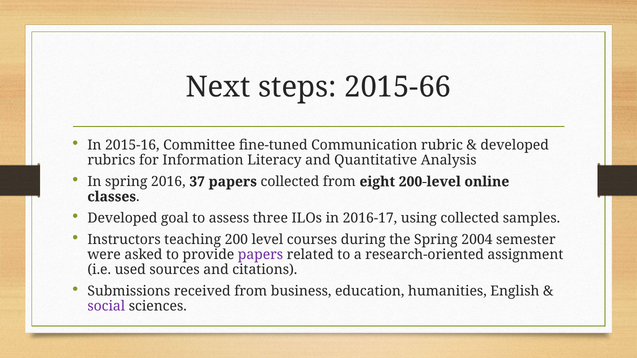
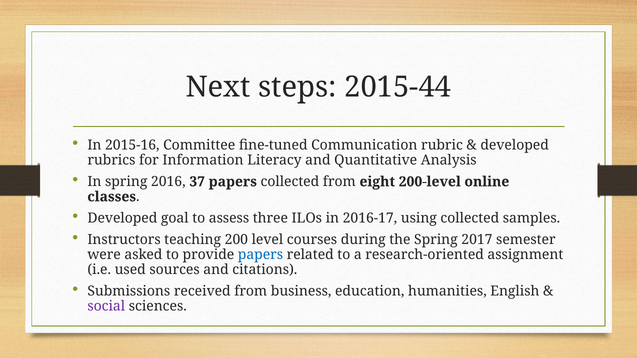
2015-66: 2015-66 -> 2015-44
2004: 2004 -> 2017
papers at (260, 255) colour: purple -> blue
